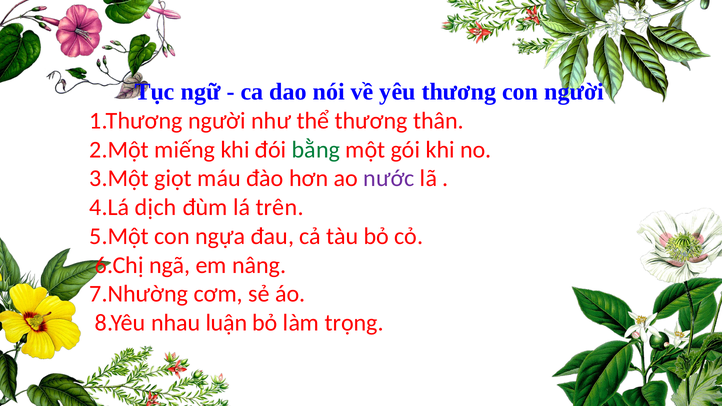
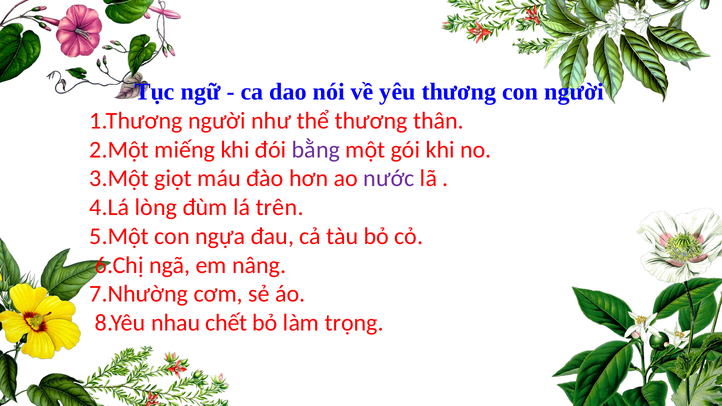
bằng colour: green -> purple
dịch: dịch -> lòng
luận: luận -> chết
